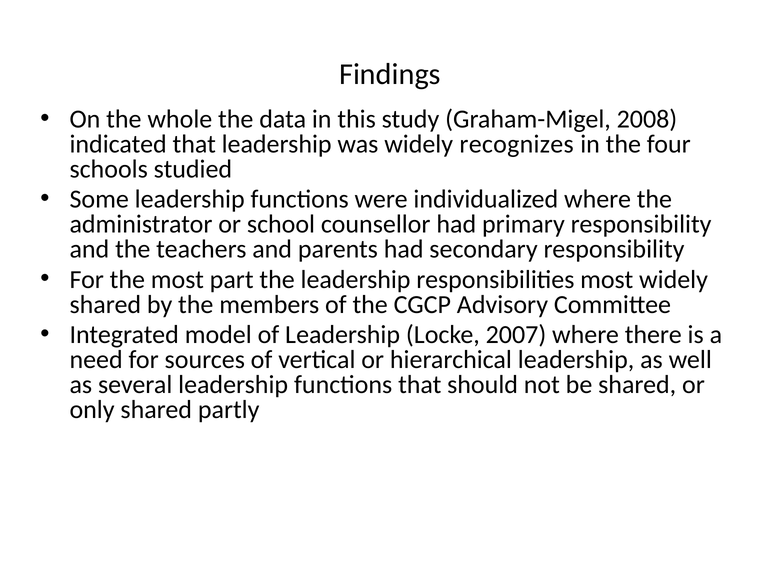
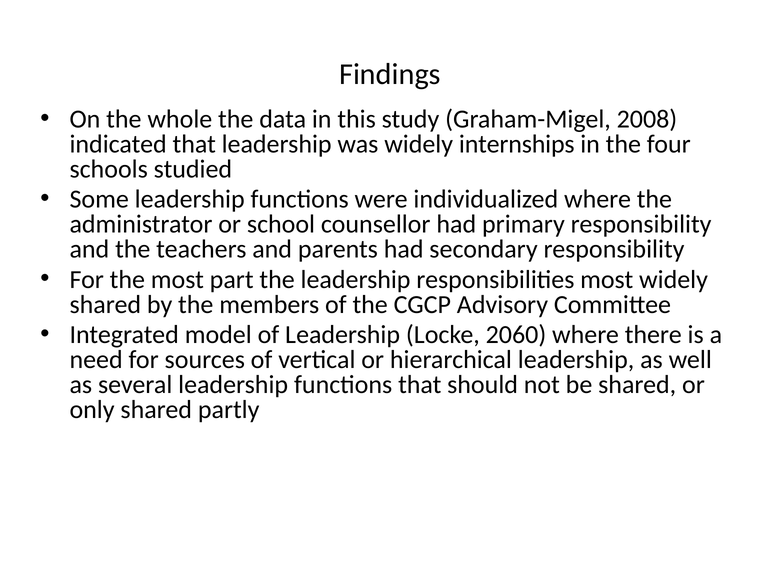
recognizes: recognizes -> internships
2007: 2007 -> 2060
